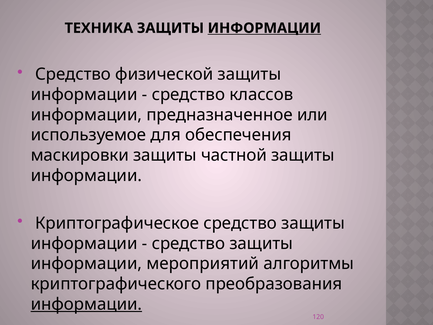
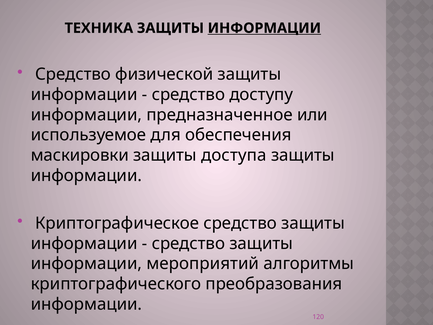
классов: классов -> доступу
частной: частной -> доступа
информации at (86, 304) underline: present -> none
